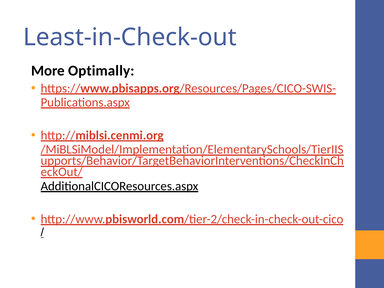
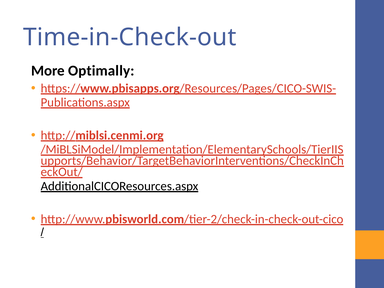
Least-in-Check-out: Least-in-Check-out -> Time-in-Check-out
